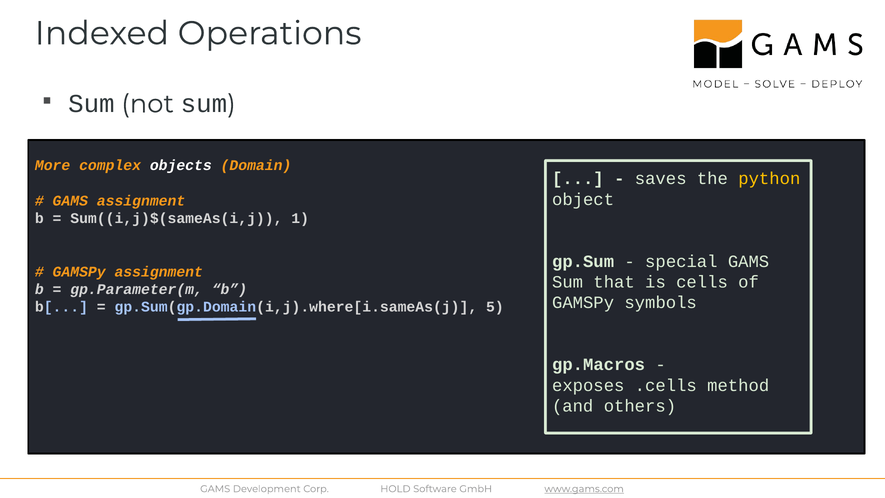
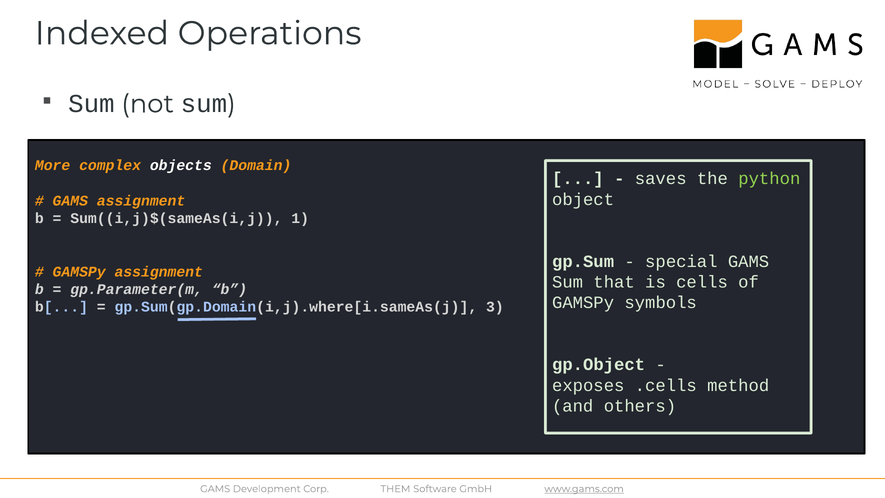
python colour: yellow -> light green
5: 5 -> 3
gp.Macros: gp.Macros -> gp.Object
HOLD: HOLD -> THEM
